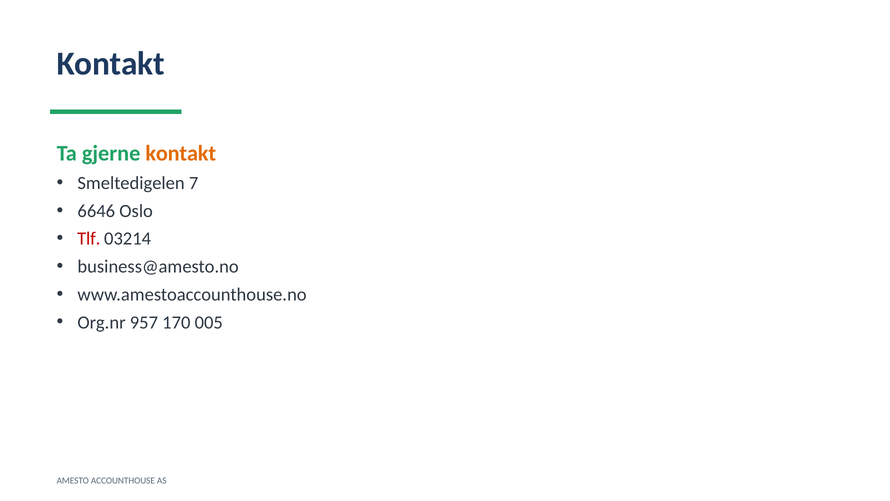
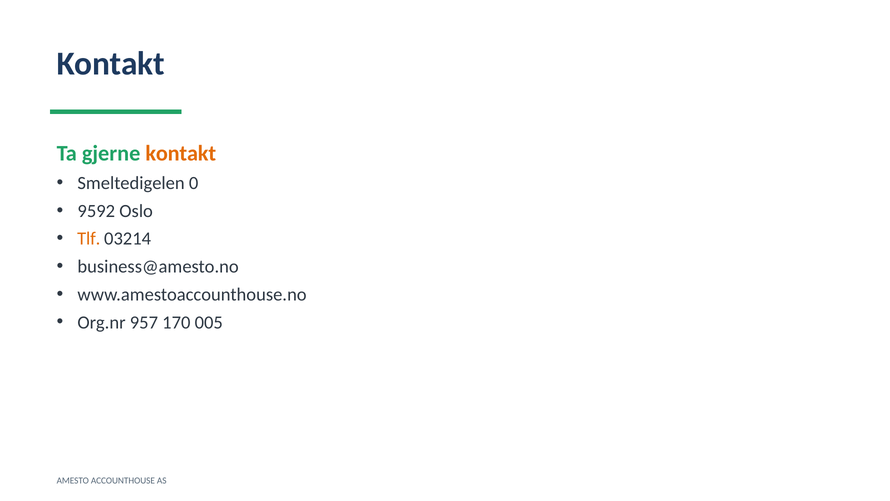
7: 7 -> 0
6646: 6646 -> 9592
Tlf colour: red -> orange
